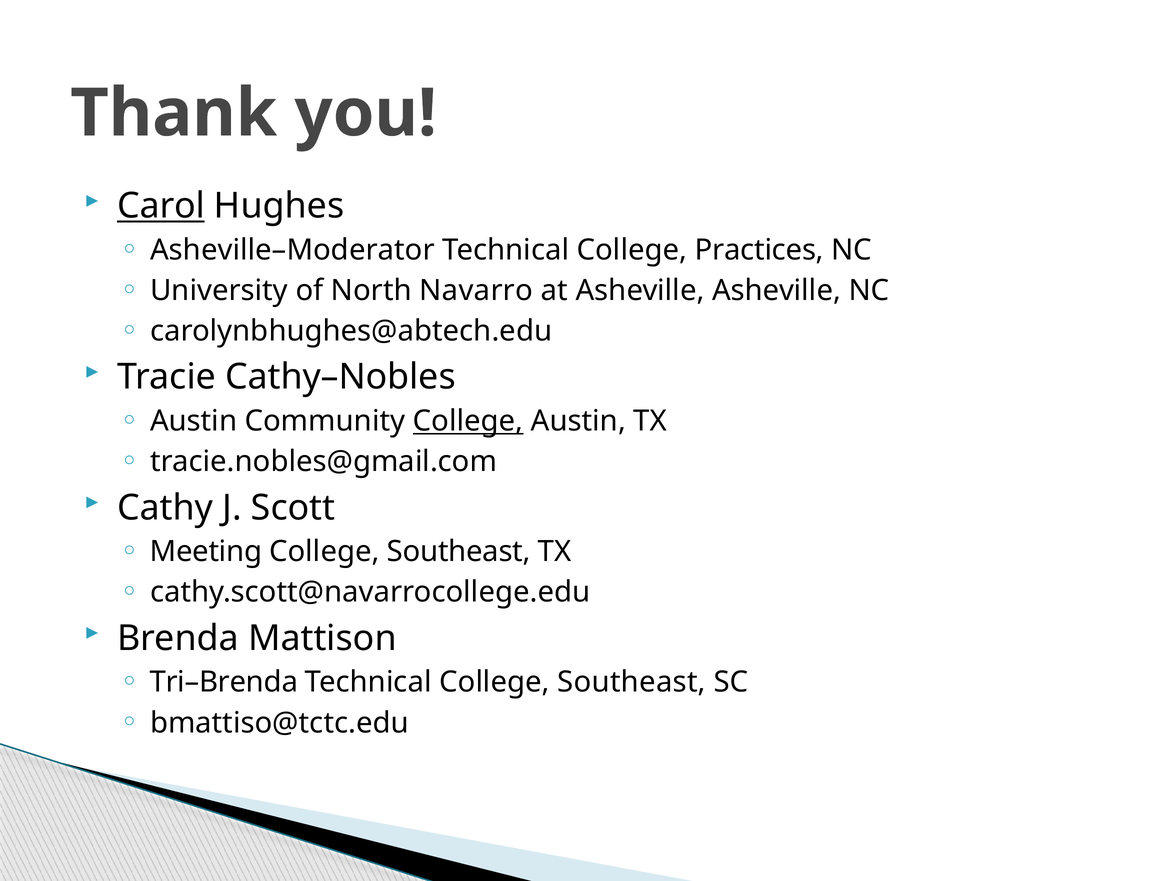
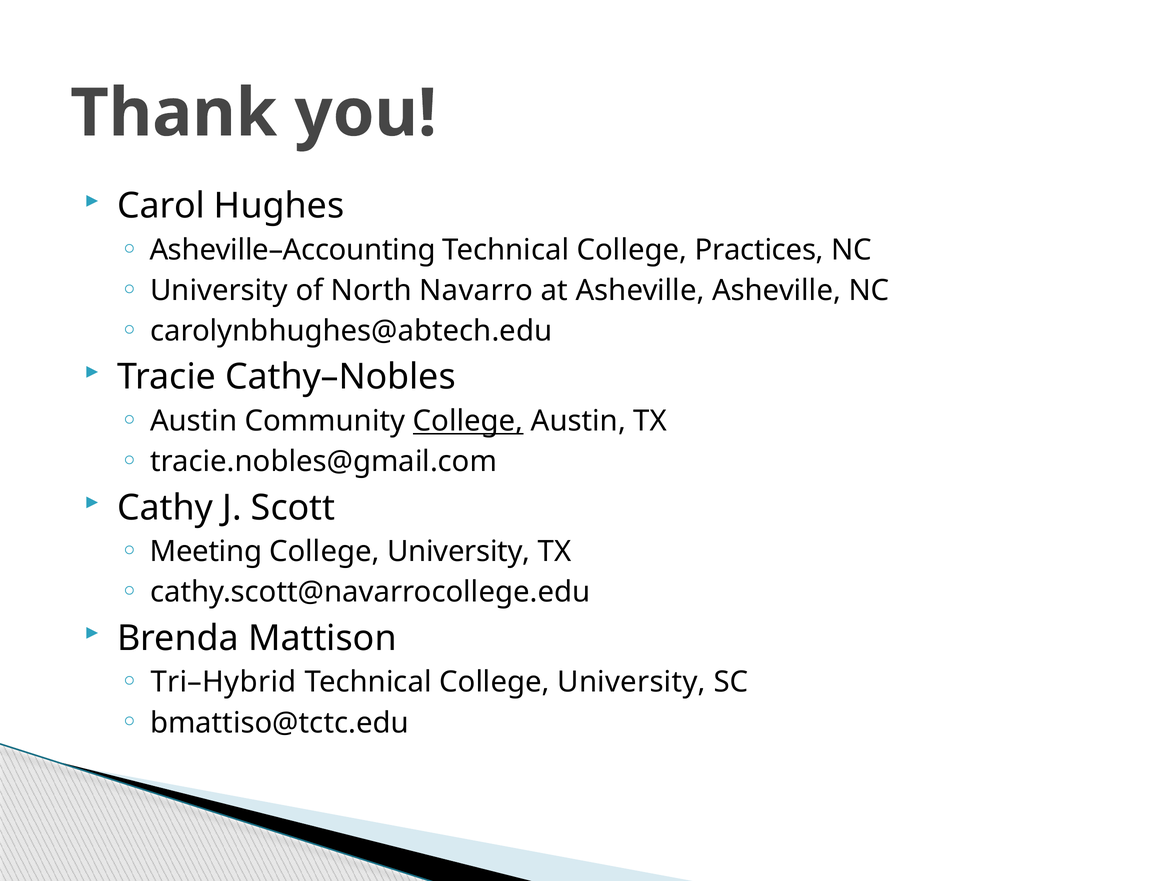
Carol underline: present -> none
Asheville–Moderator: Asheville–Moderator -> Asheville–Accounting
Southeast at (459, 551): Southeast -> University
Tri–Brenda: Tri–Brenda -> Tri–Hybrid
Technical College Southeast: Southeast -> University
